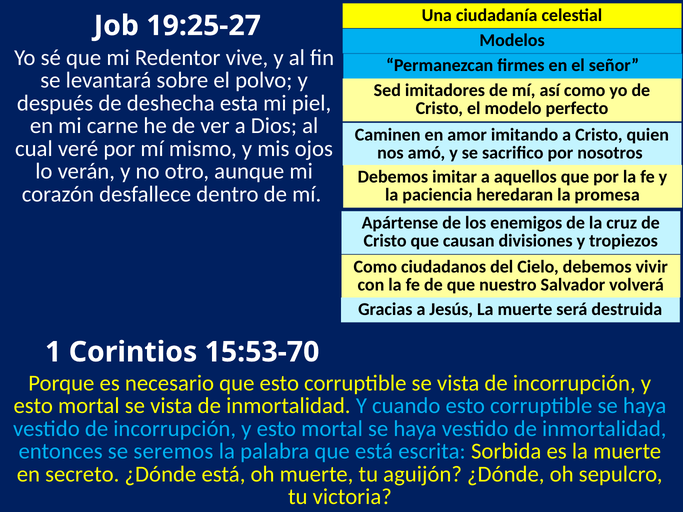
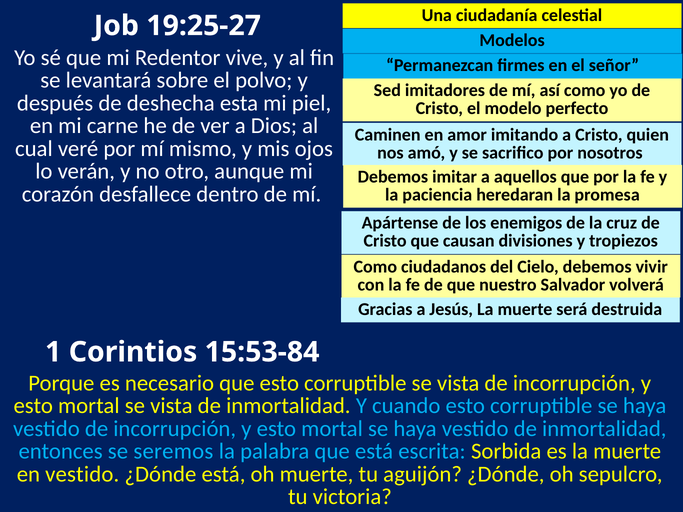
15:53-70: 15:53-70 -> 15:53-84
en secreto: secreto -> vestido
